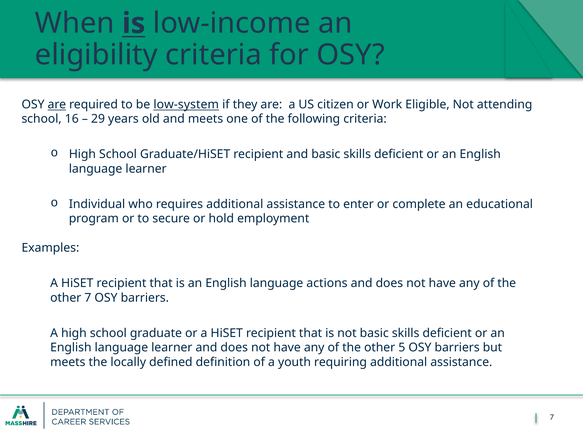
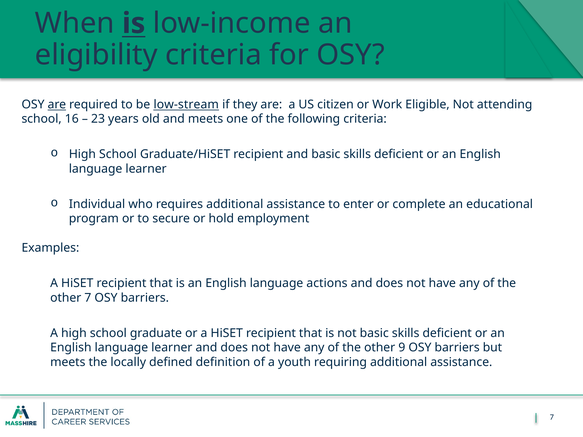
low-system: low-system -> low-stream
29: 29 -> 23
5: 5 -> 9
